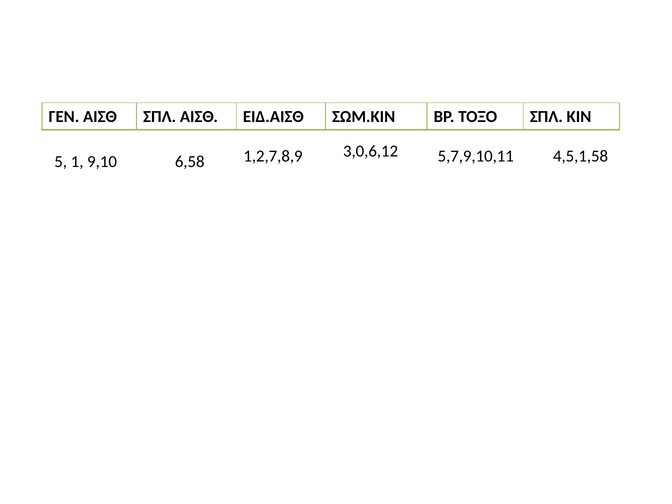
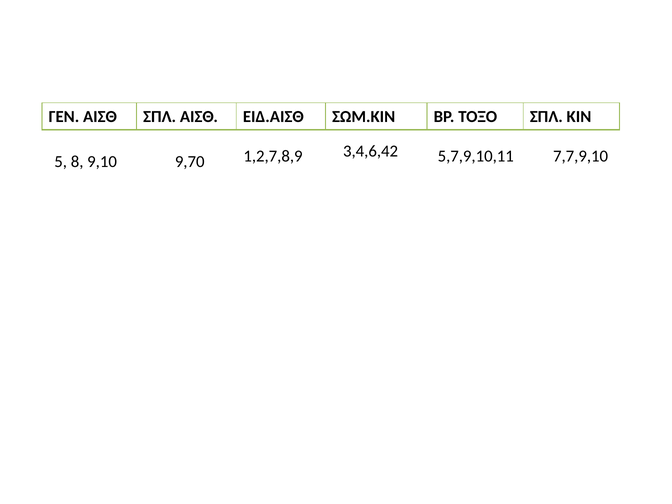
1: 1 -> 8
6,58: 6,58 -> 9,70
3,0,6,12: 3,0,6,12 -> 3,4,6,42
4,5,1,58: 4,5,1,58 -> 7,7,9,10
